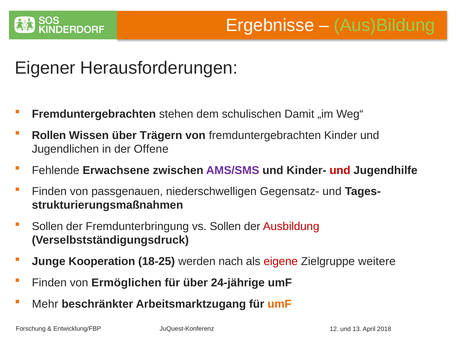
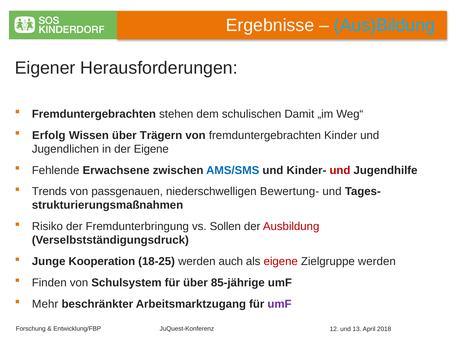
Aus)Bildung colour: light green -> light blue
Rollen: Rollen -> Erfolg
der Offene: Offene -> Eigene
AMS/SMS colour: purple -> blue
Finden at (49, 192): Finden -> Trends
Gegensatz-: Gegensatz- -> Bewertung-
Sollen at (47, 227): Sollen -> Risiko
nach: nach -> auch
Zielgruppe weitere: weitere -> werden
Ermöglichen: Ermöglichen -> Schulsystem
24-jährige: 24-jährige -> 85-jährige
umF at (279, 304) colour: orange -> purple
